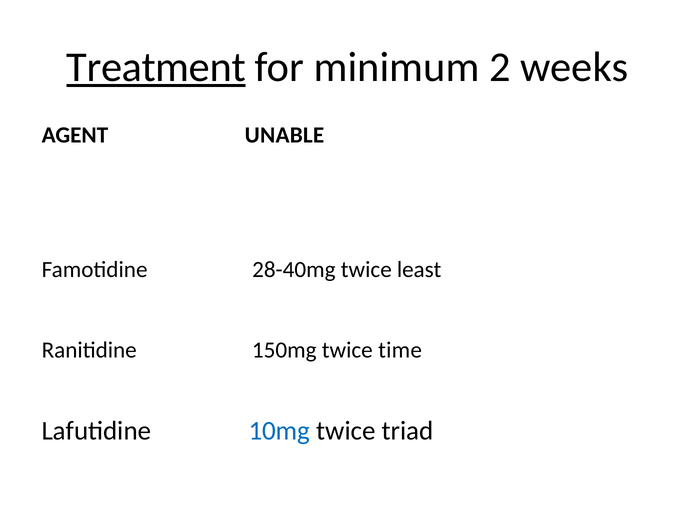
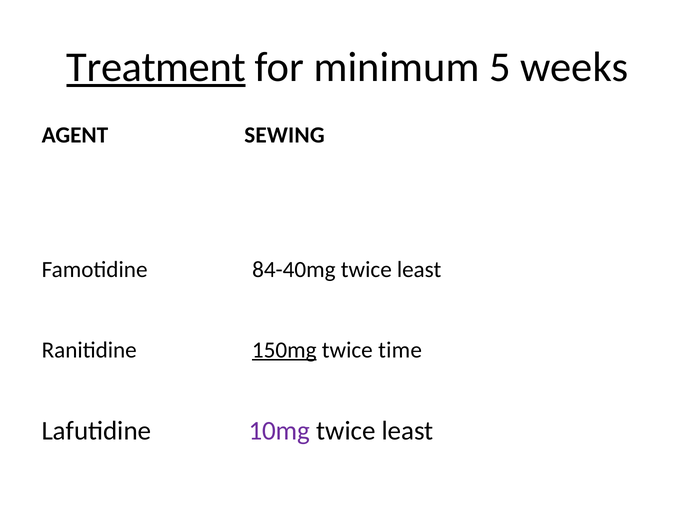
2: 2 -> 5
UNABLE: UNABLE -> SEWING
28-40mg: 28-40mg -> 84-40mg
150mg underline: none -> present
10mg colour: blue -> purple
triad at (408, 431): triad -> least
